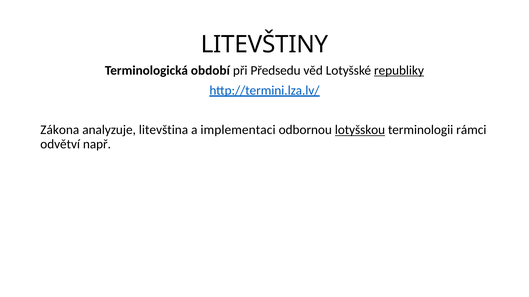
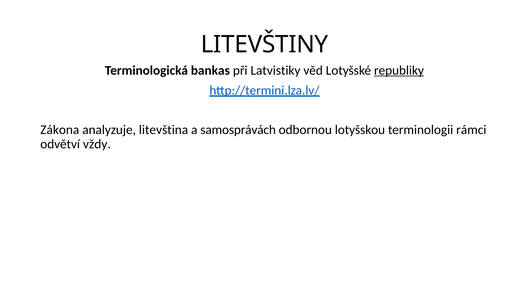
období: období -> bankas
Předsedu: Předsedu -> Latvistiky
implementaci: implementaci -> samosprávách
lotyšskou underline: present -> none
např: např -> vždy
